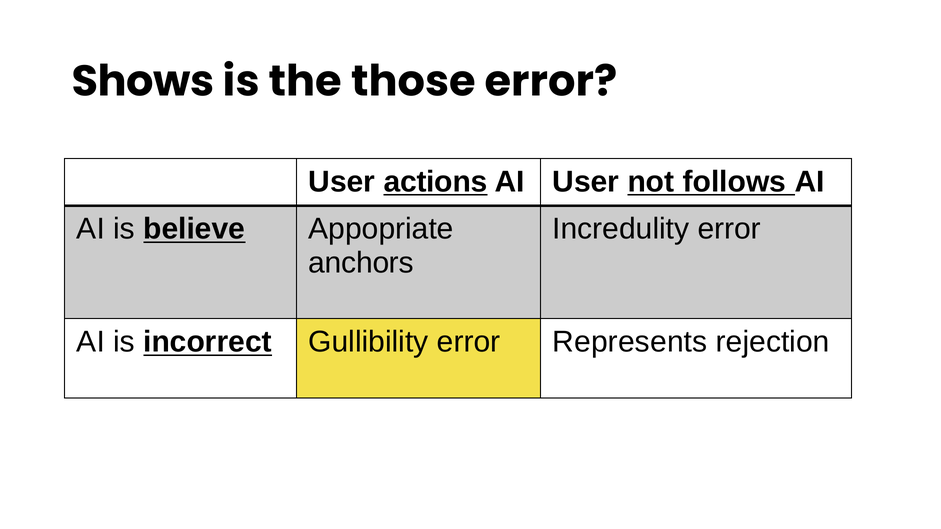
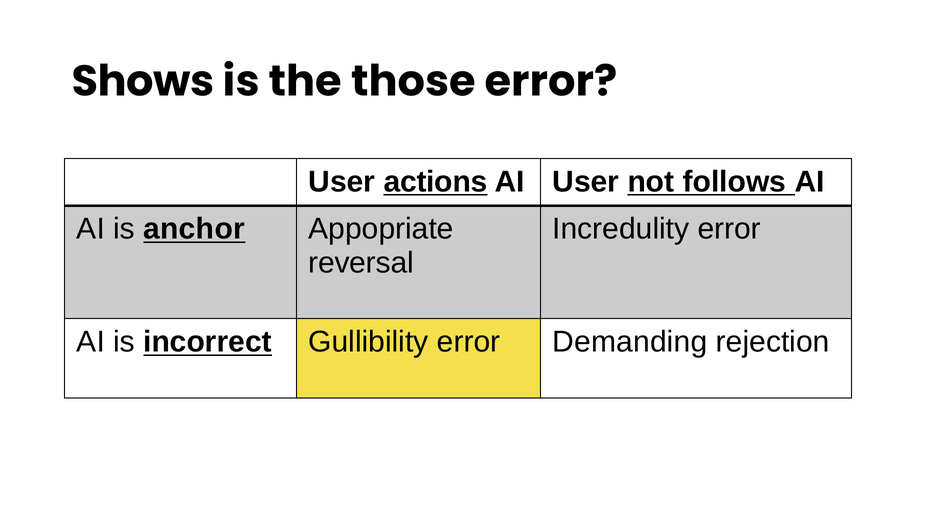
believe: believe -> anchor
anchors: anchors -> reversal
Represents: Represents -> Demanding
